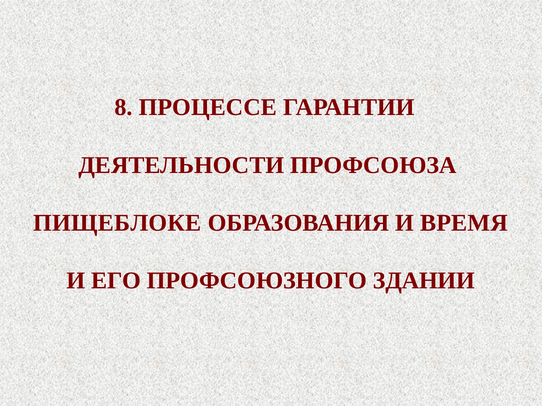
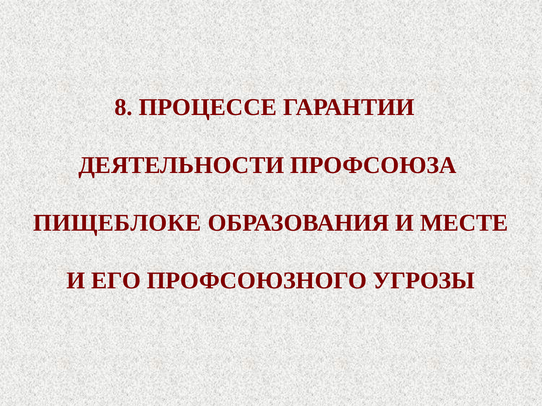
ВРЕМЯ: ВРЕМЯ -> МЕСТЕ
ЗДАНИИ: ЗДАНИИ -> УГРОЗЫ
